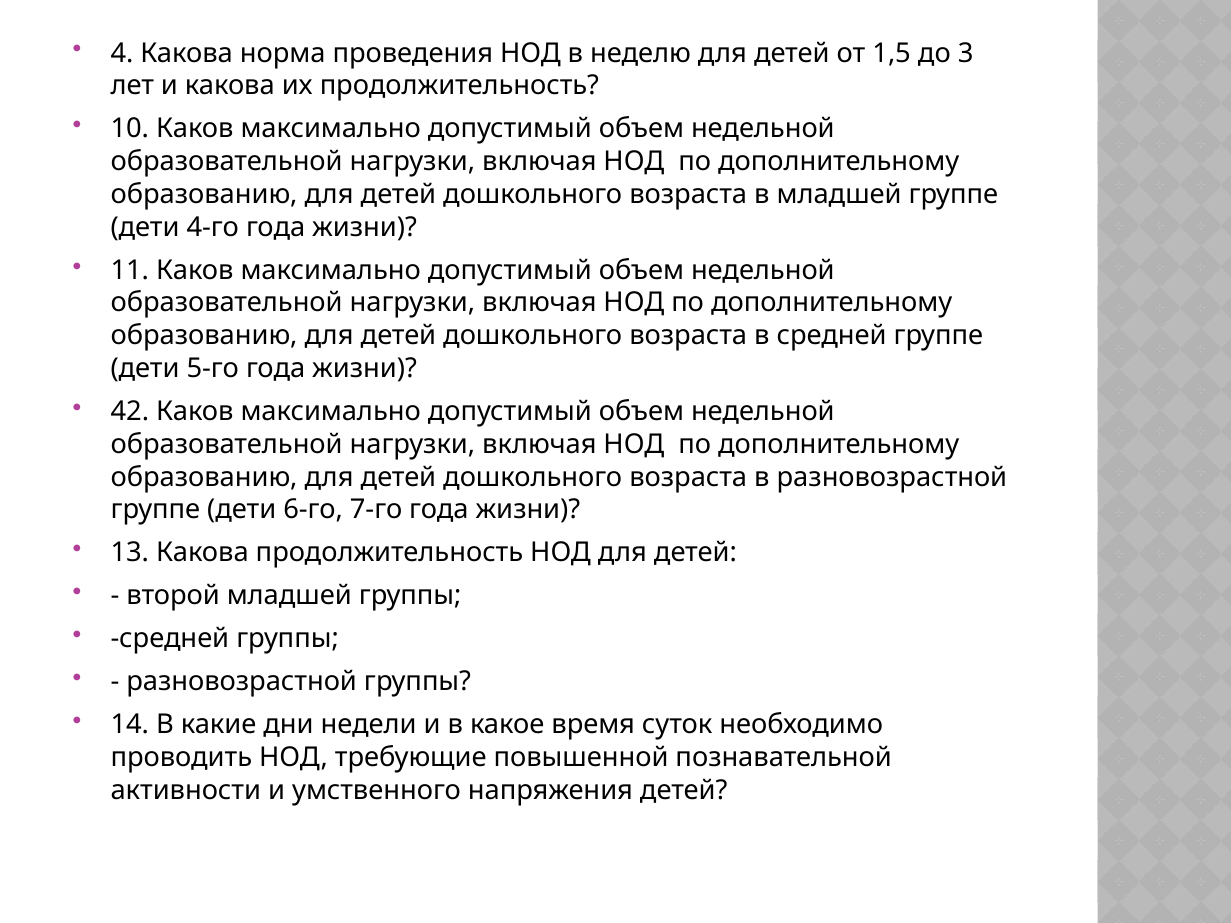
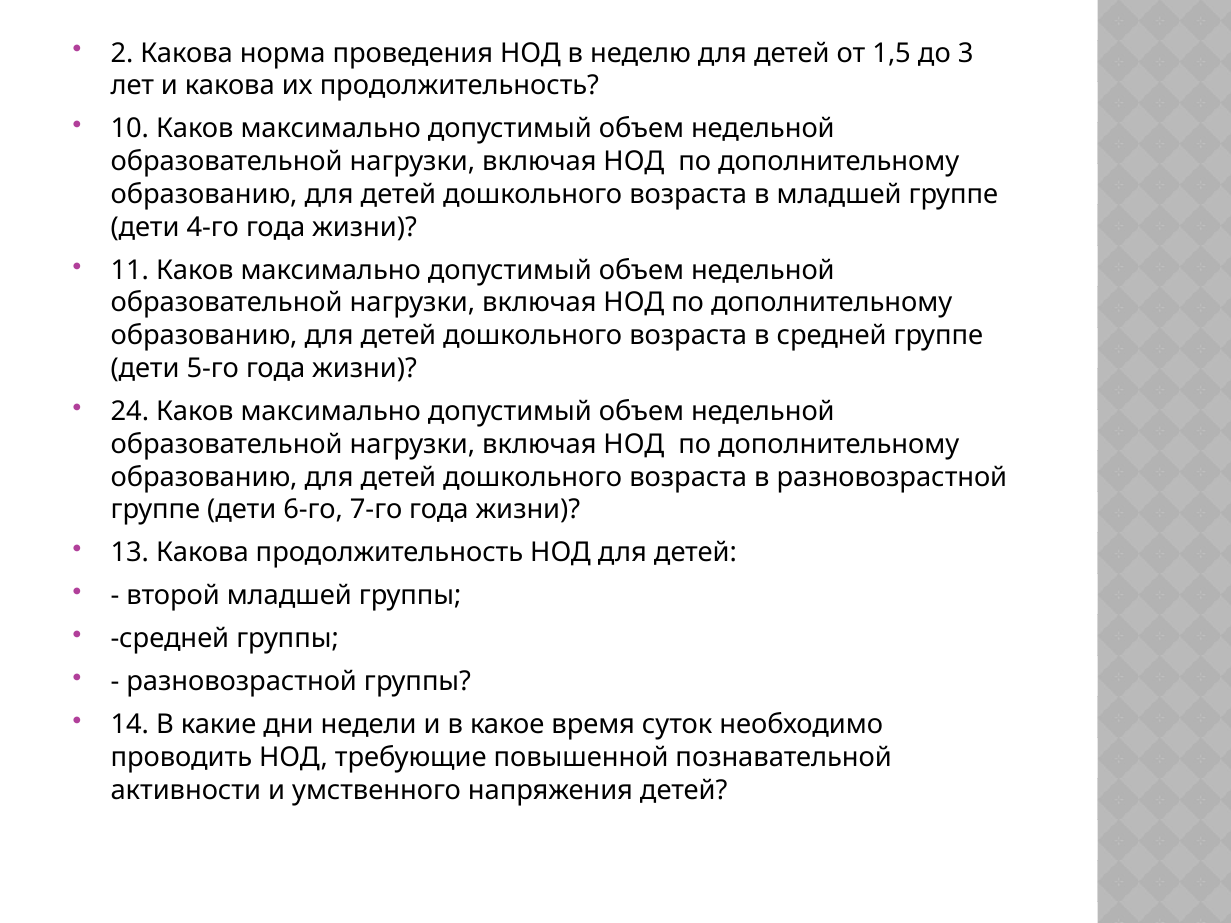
4: 4 -> 2
42: 42 -> 24
